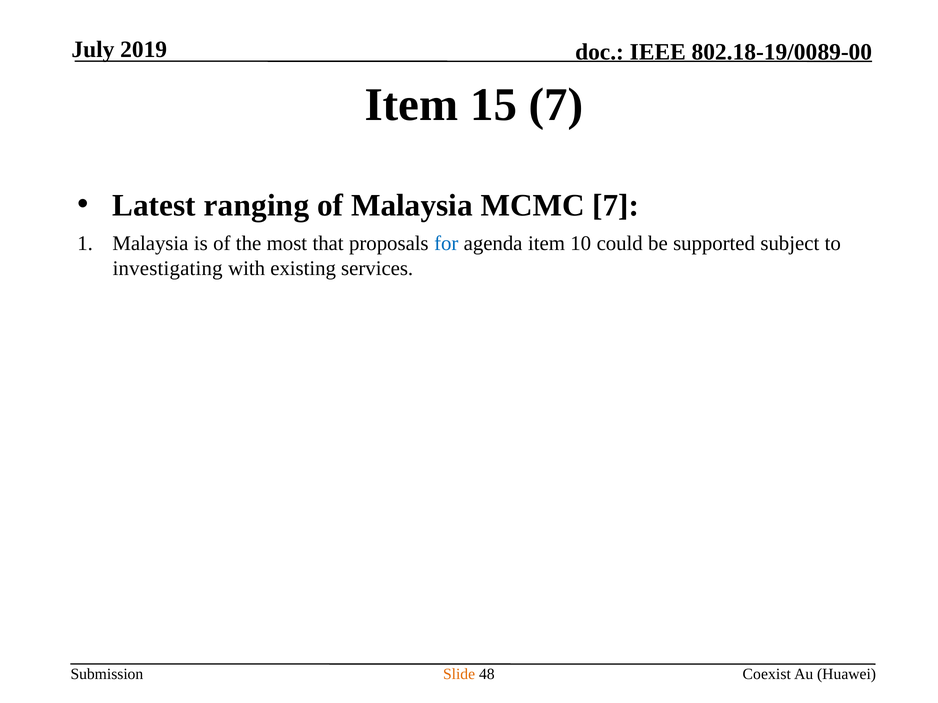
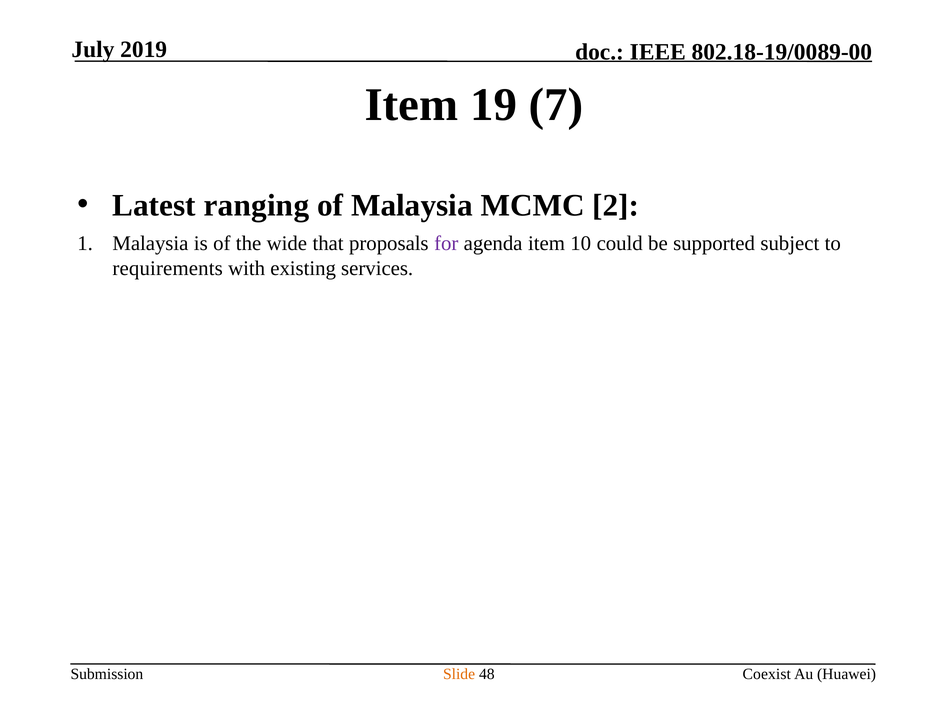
15: 15 -> 19
MCMC 7: 7 -> 2
most: most -> wide
for colour: blue -> purple
investigating: investigating -> requirements
